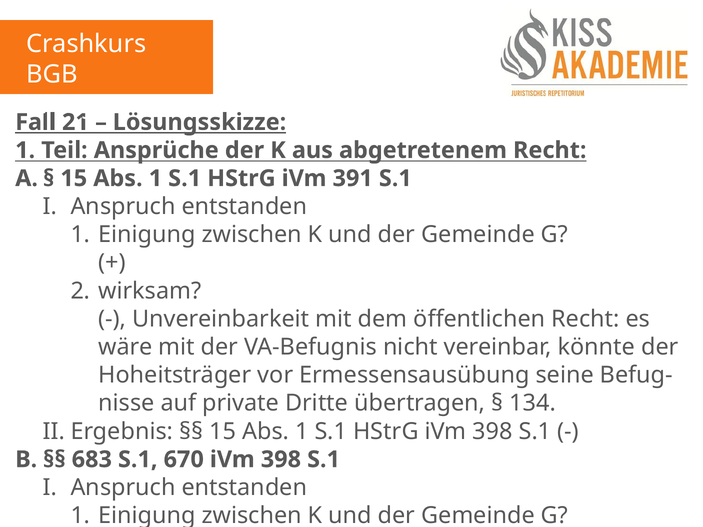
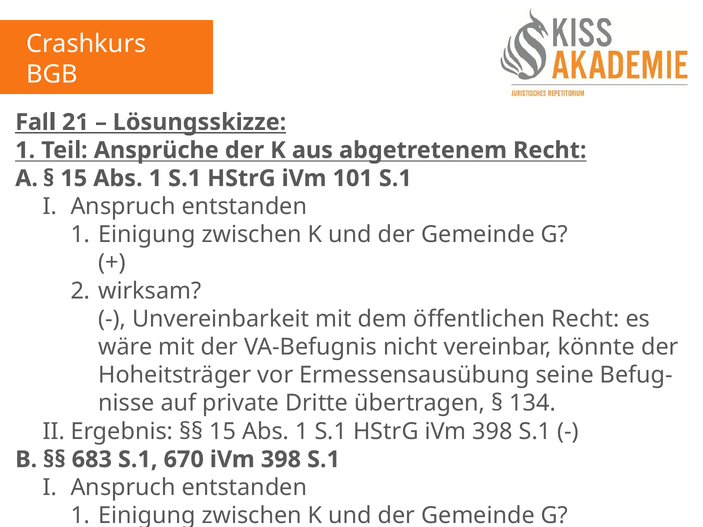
391: 391 -> 101
